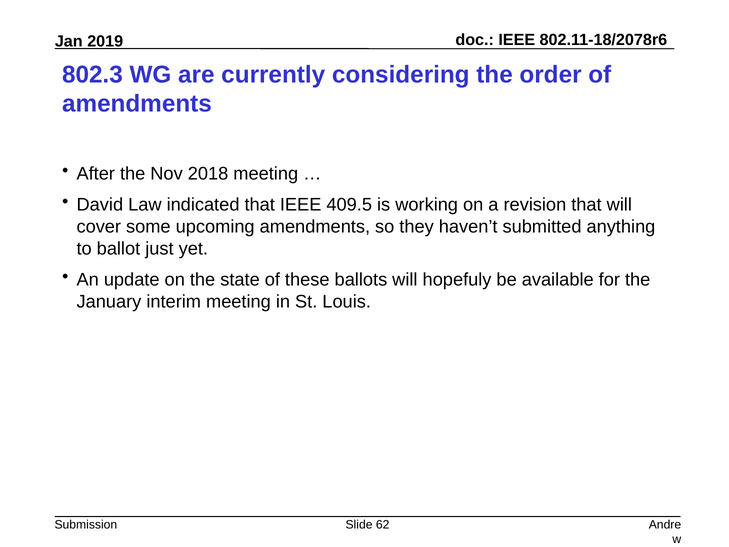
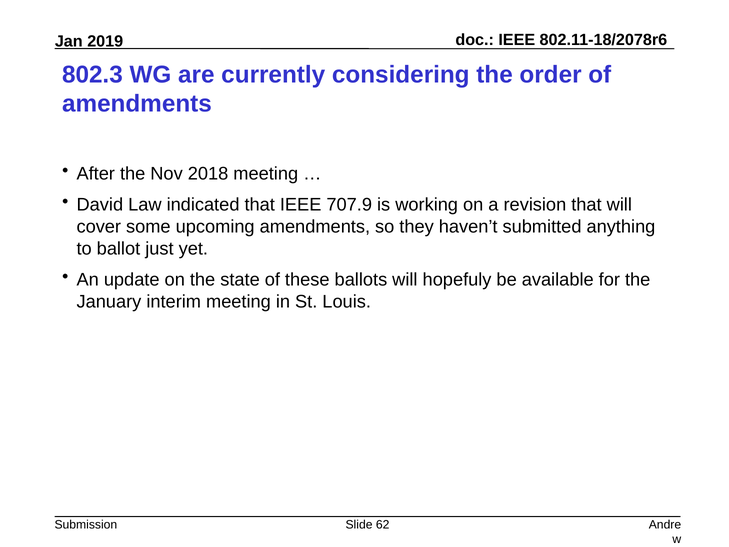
409.5: 409.5 -> 707.9
